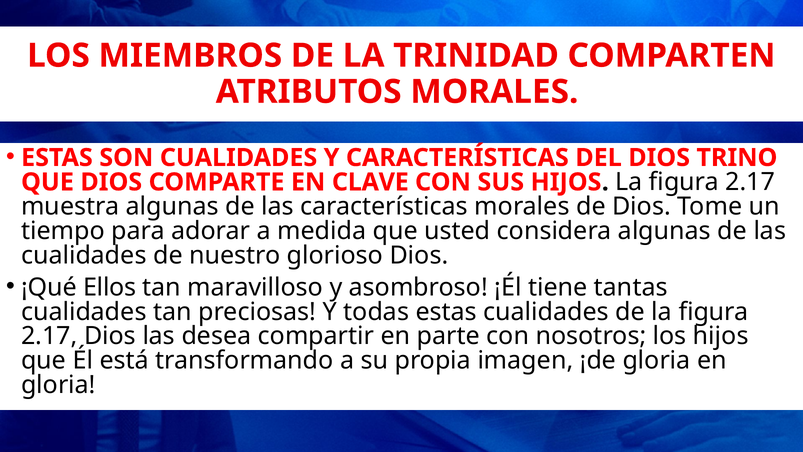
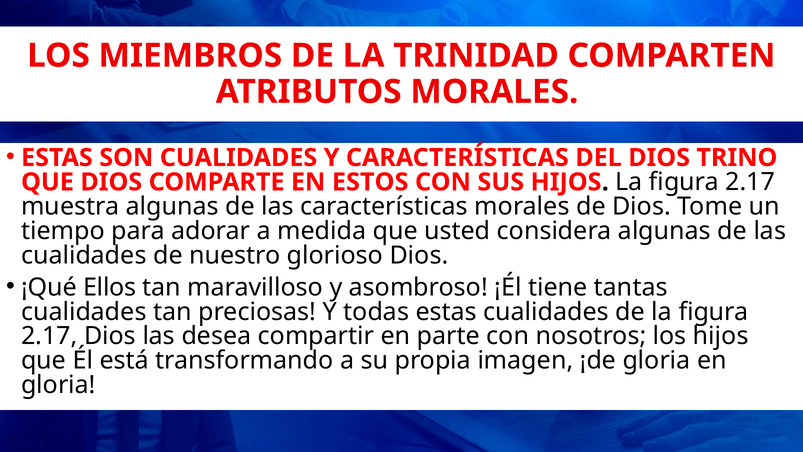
CLAVE: CLAVE -> ESTOS
